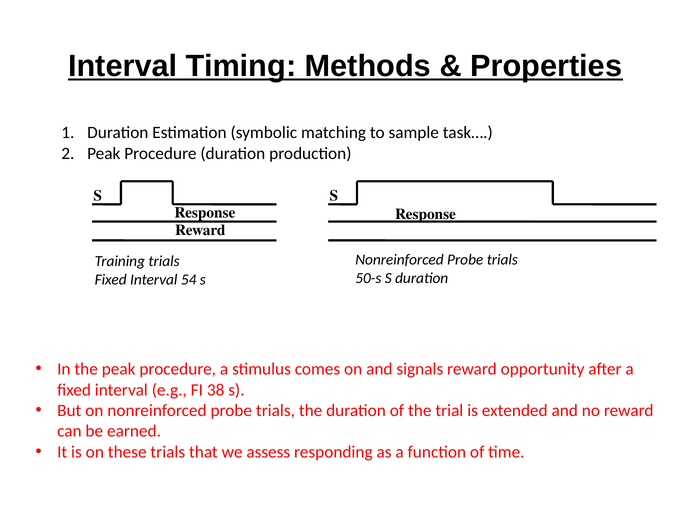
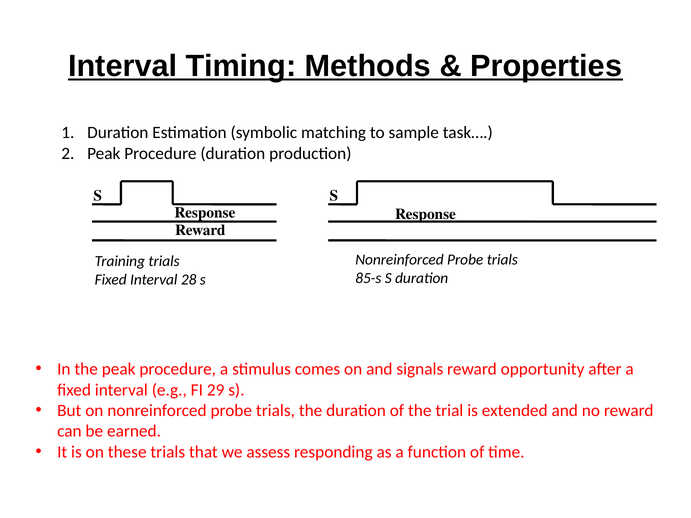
50-s: 50-s -> 85-s
54: 54 -> 28
38: 38 -> 29
